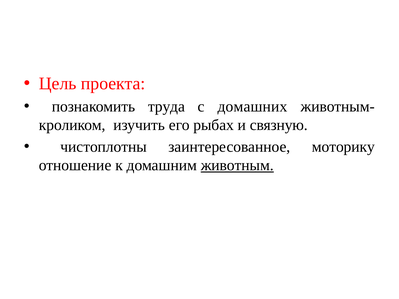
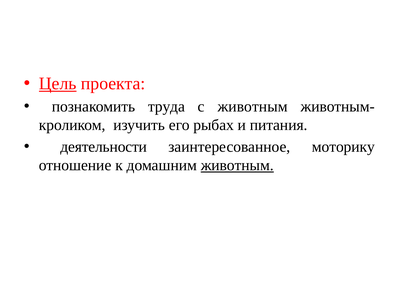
Цель underline: none -> present
с домашних: домашних -> животным
связную: связную -> питания
чистоплотны: чистоплотны -> деятельности
